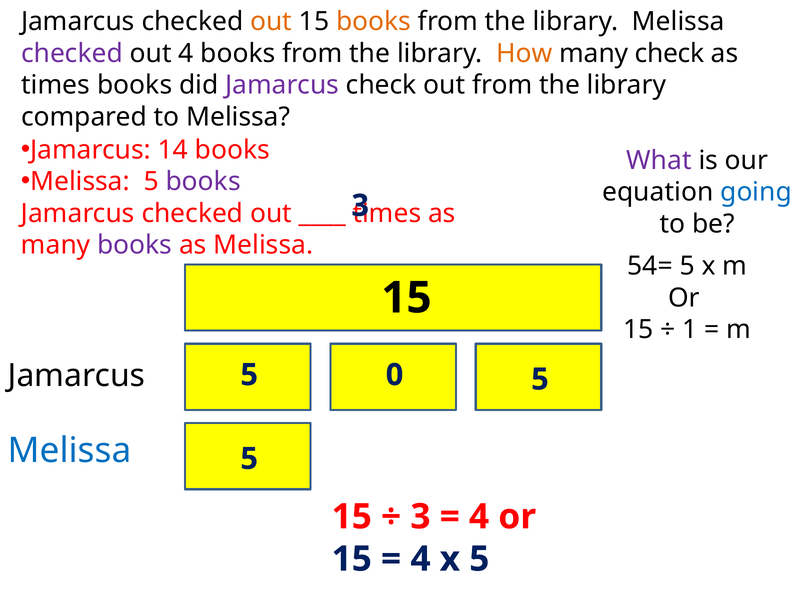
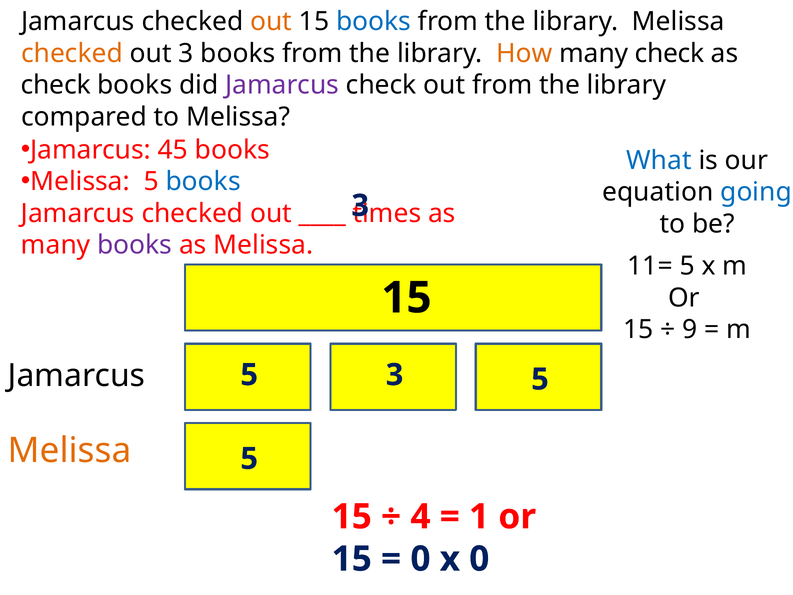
books at (374, 22) colour: orange -> blue
checked at (72, 53) colour: purple -> orange
out 4: 4 -> 3
times at (56, 85): times -> check
14: 14 -> 45
What colour: purple -> blue
books at (203, 182) colour: purple -> blue
54=: 54= -> 11=
1: 1 -> 9
5 0: 0 -> 3
Melissa at (70, 450) colour: blue -> orange
3 at (420, 516): 3 -> 4
4 at (479, 516): 4 -> 1
4 at (420, 559): 4 -> 0
x 5: 5 -> 0
